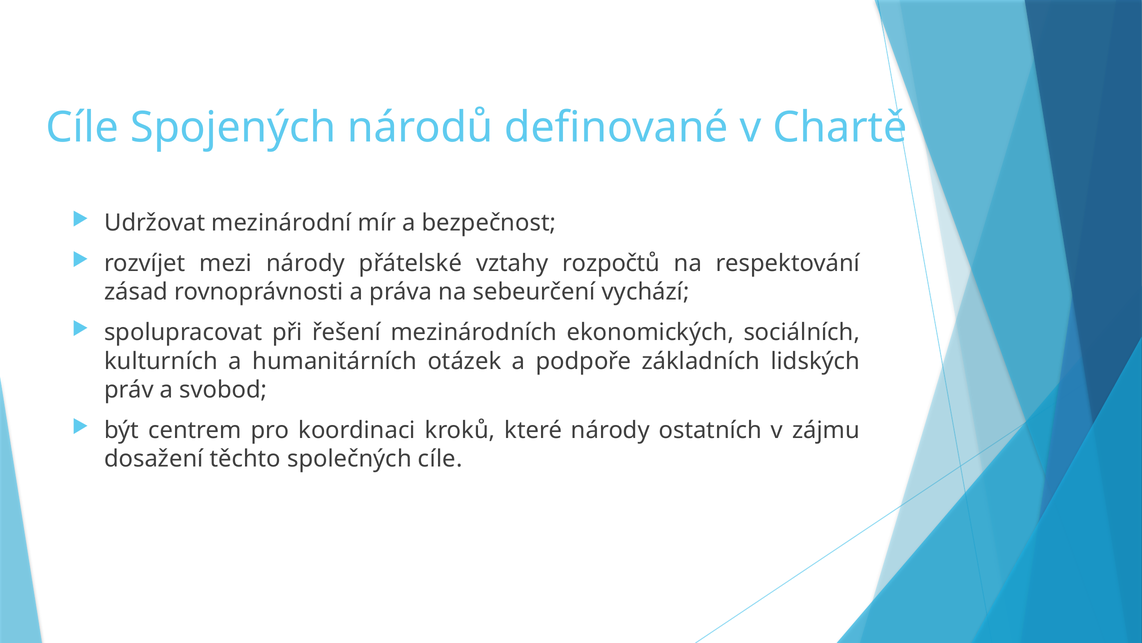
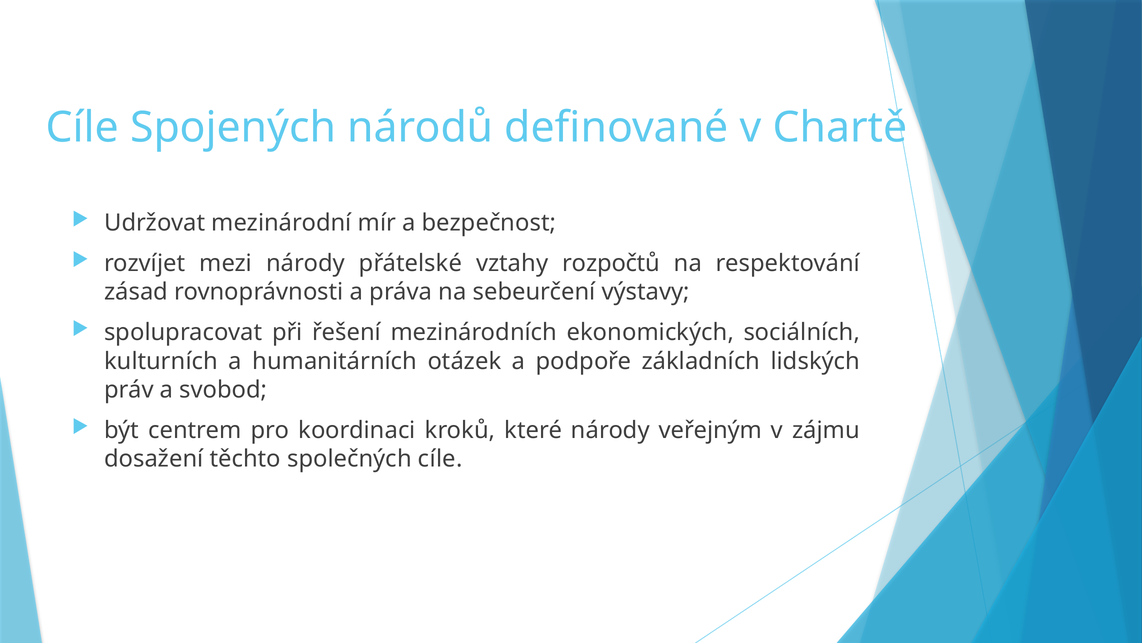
vychází: vychází -> výstavy
ostatních: ostatních -> veřejným
